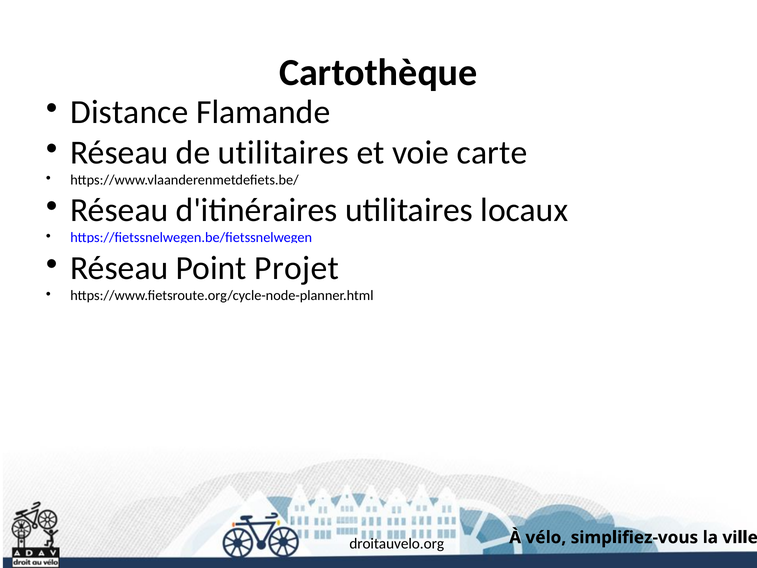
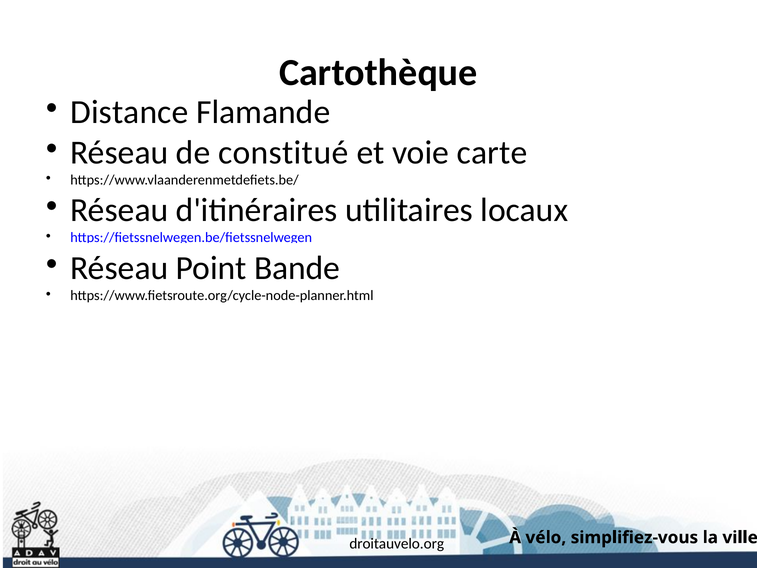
de utilitaires: utilitaires -> constitué
Projet: Projet -> Bande
